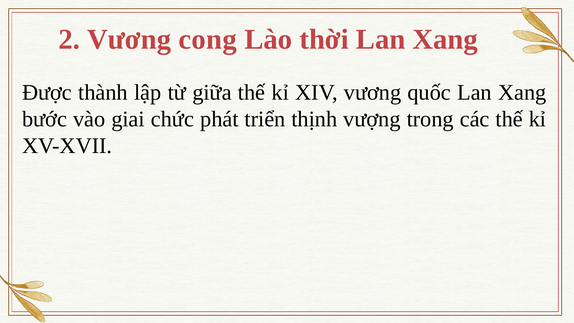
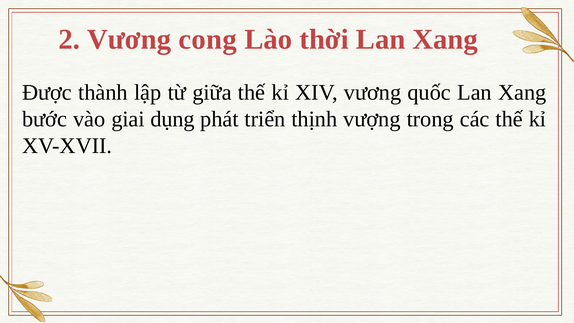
chức: chức -> dụng
